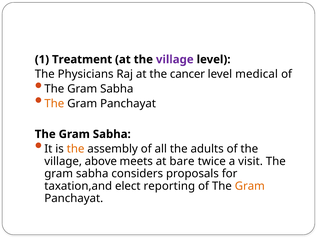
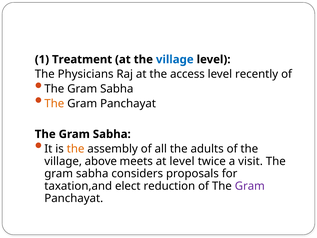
village at (175, 59) colour: purple -> blue
cancer: cancer -> access
medical: medical -> recently
at bare: bare -> level
reporting: reporting -> reduction
Gram at (250, 186) colour: orange -> purple
